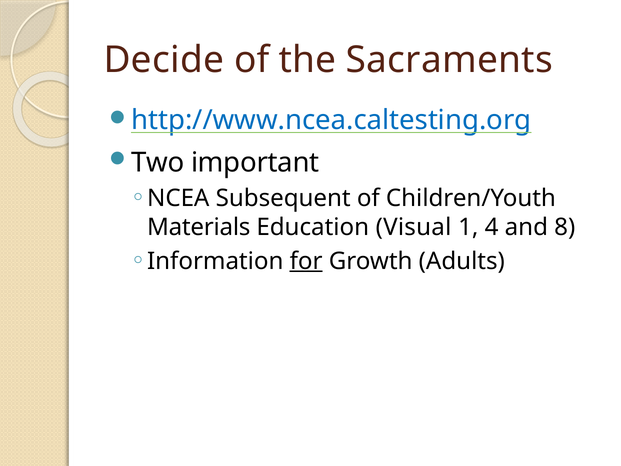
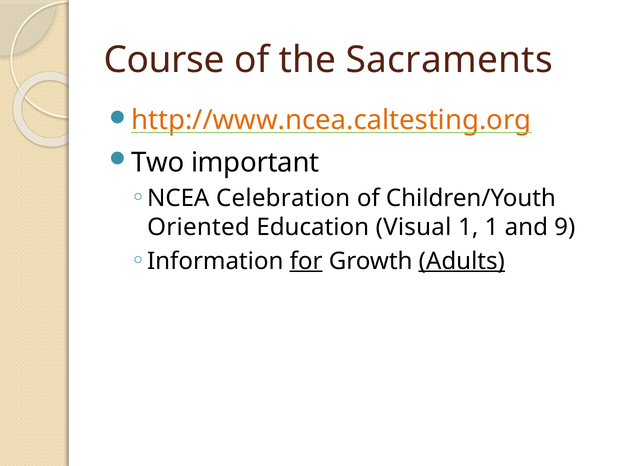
Decide: Decide -> Course
http://www.ncea.caltesting.org colour: blue -> orange
Subsequent: Subsequent -> Celebration
Materials: Materials -> Oriented
1 4: 4 -> 1
8: 8 -> 9
Adults underline: none -> present
